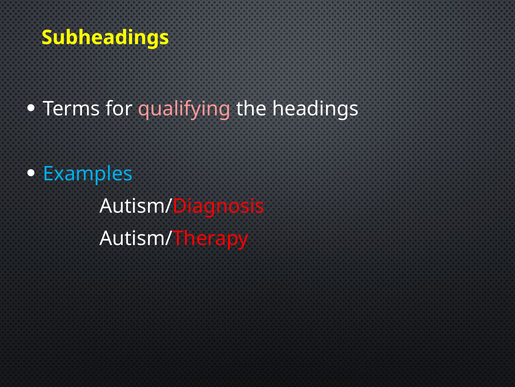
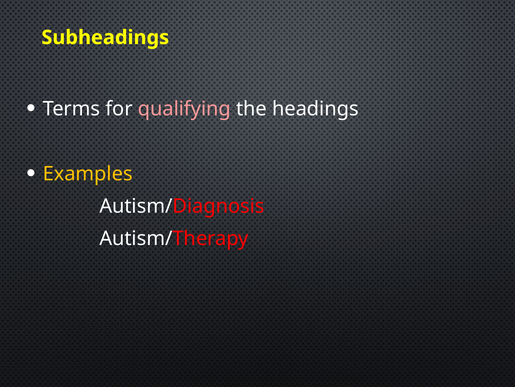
Examples colour: light blue -> yellow
